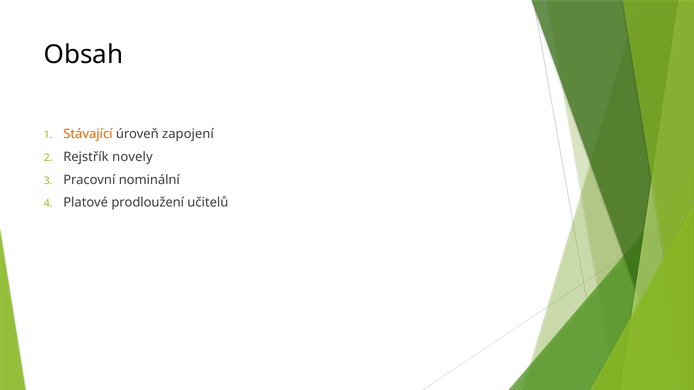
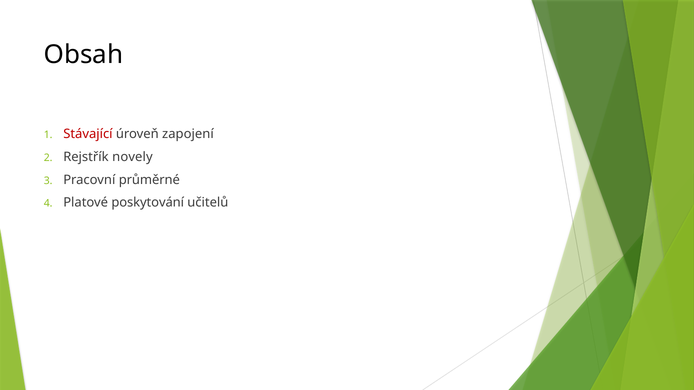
Stávající colour: orange -> red
nominální: nominální -> průměrné
prodloužení: prodloužení -> poskytování
